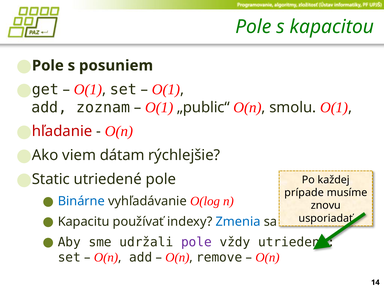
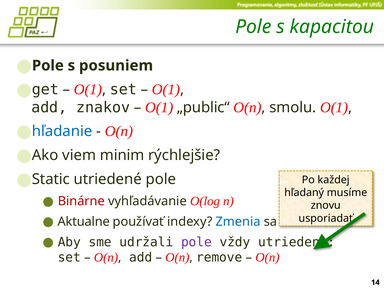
zoznam: zoznam -> znakov
hľadanie colour: red -> blue
dátam: dátam -> minim
prípade: prípade -> hľadaný
Binárne colour: blue -> red
Kapacitu: Kapacitu -> Aktualne
